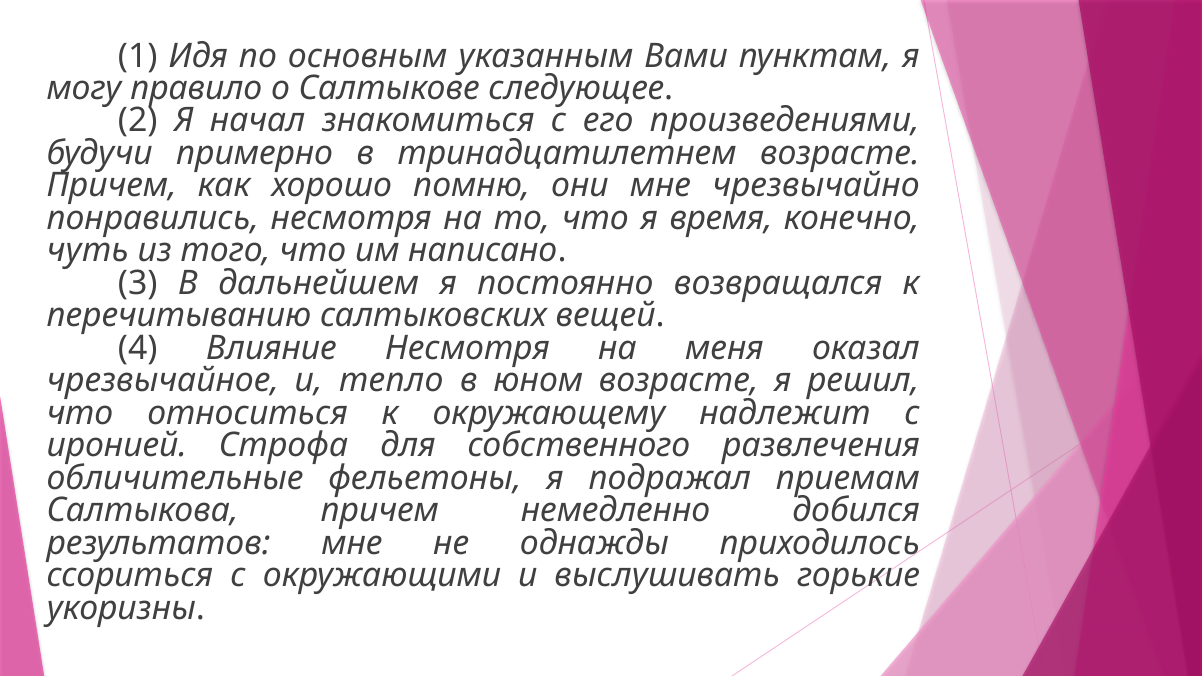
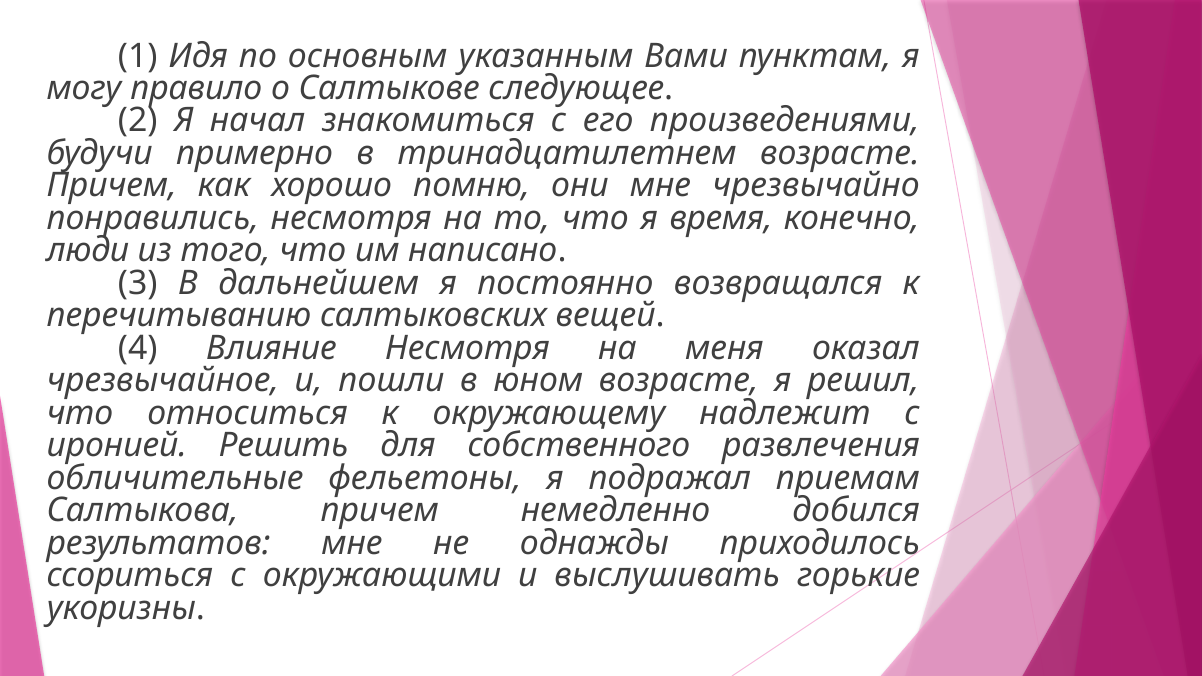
чуть: чуть -> люди
тепло: тепло -> пошли
Строфа: Строфа -> Решить
